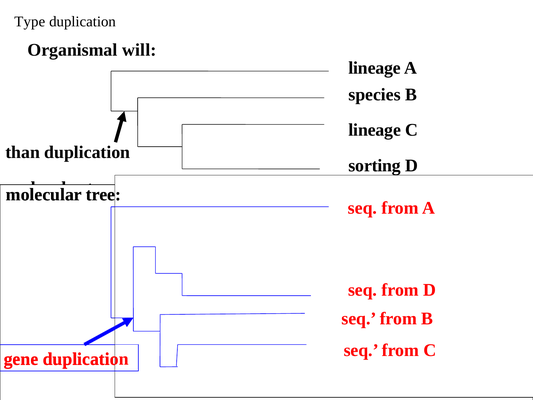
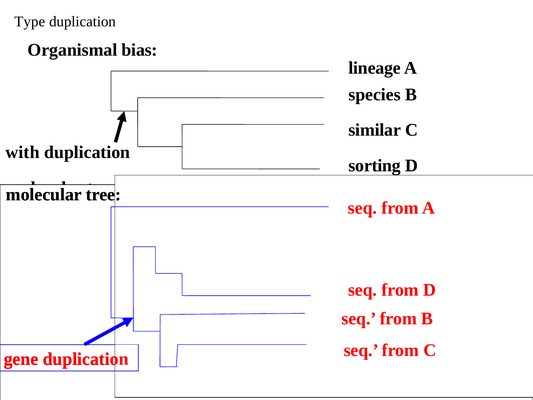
will: will -> bias
lineage at (375, 130): lineage -> similar
than: than -> with
